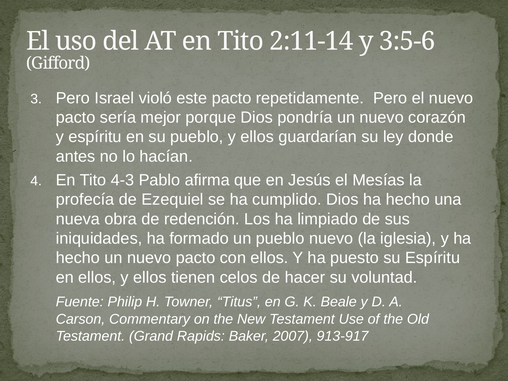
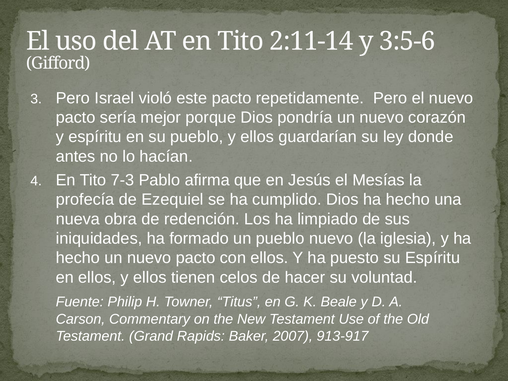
4-3: 4-3 -> 7-3
